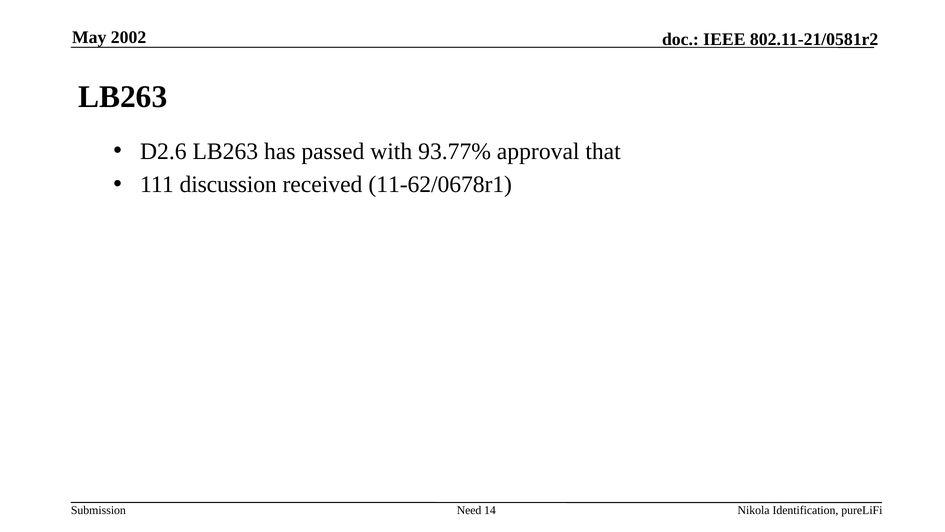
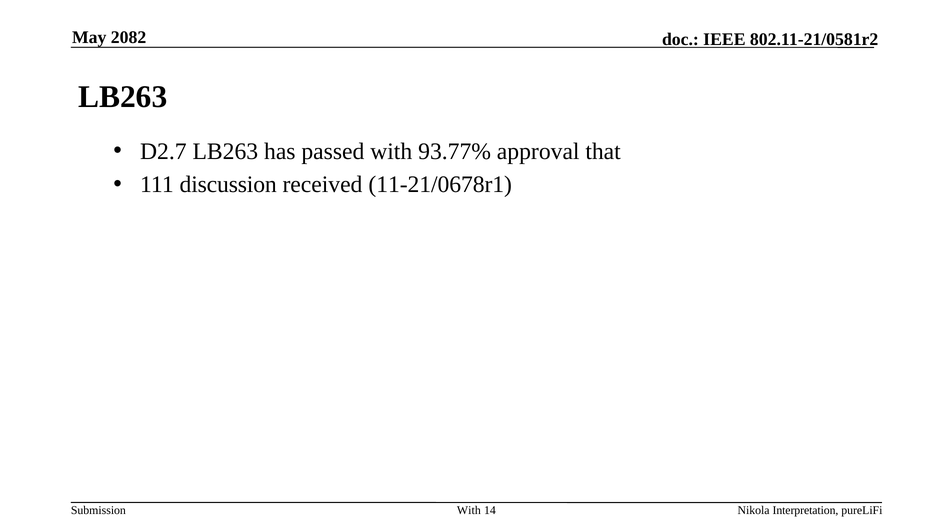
2002: 2002 -> 2082
D2.6: D2.6 -> D2.7
11-62/0678r1: 11-62/0678r1 -> 11-21/0678r1
Need at (469, 510): Need -> With
Identification: Identification -> Interpretation
